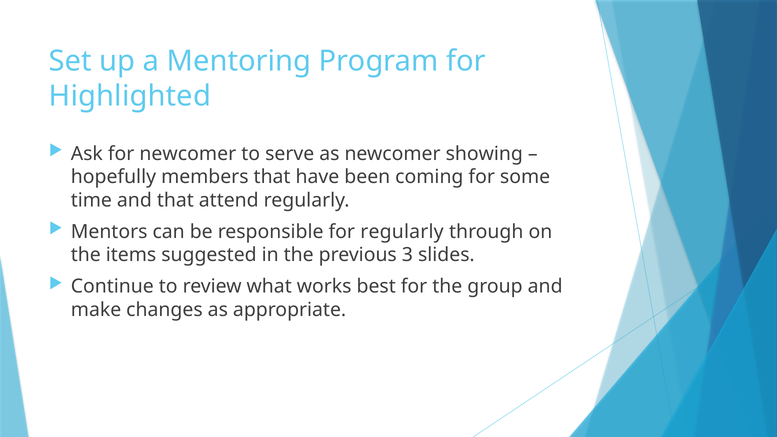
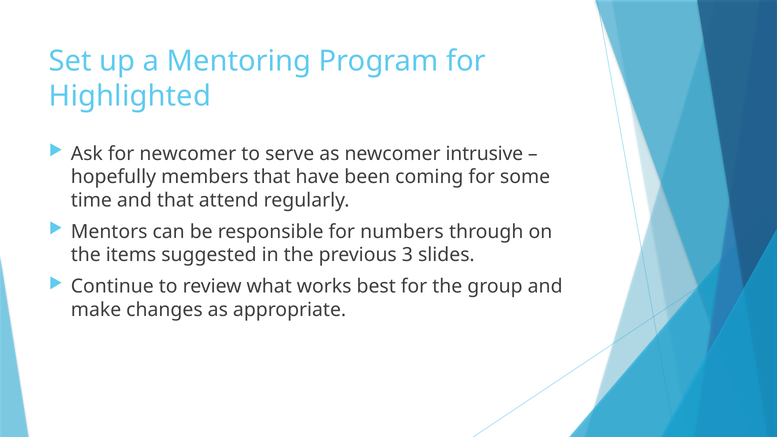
showing: showing -> intrusive
for regularly: regularly -> numbers
